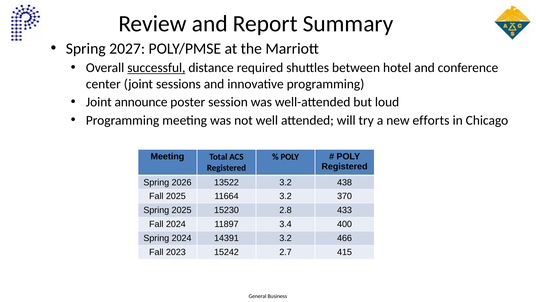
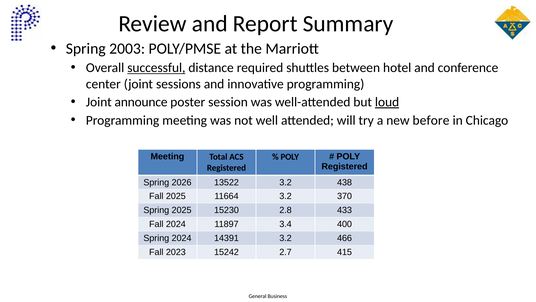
2027: 2027 -> 2003
loud underline: none -> present
efforts: efforts -> before
